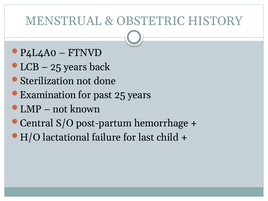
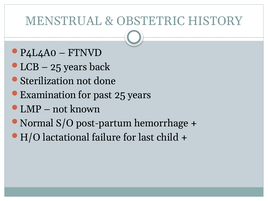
Central: Central -> Normal
